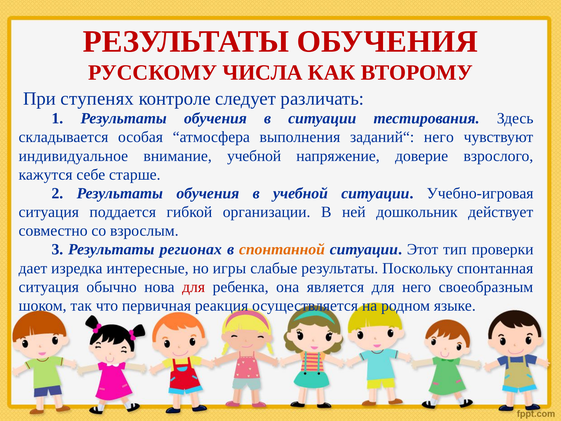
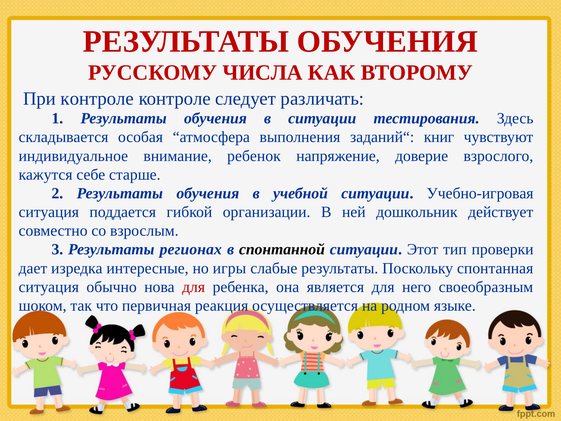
При ступенях: ступенях -> контроле
заданий“ него: него -> книг
внимание учебной: учебной -> ребенок
спонтанной colour: orange -> black
